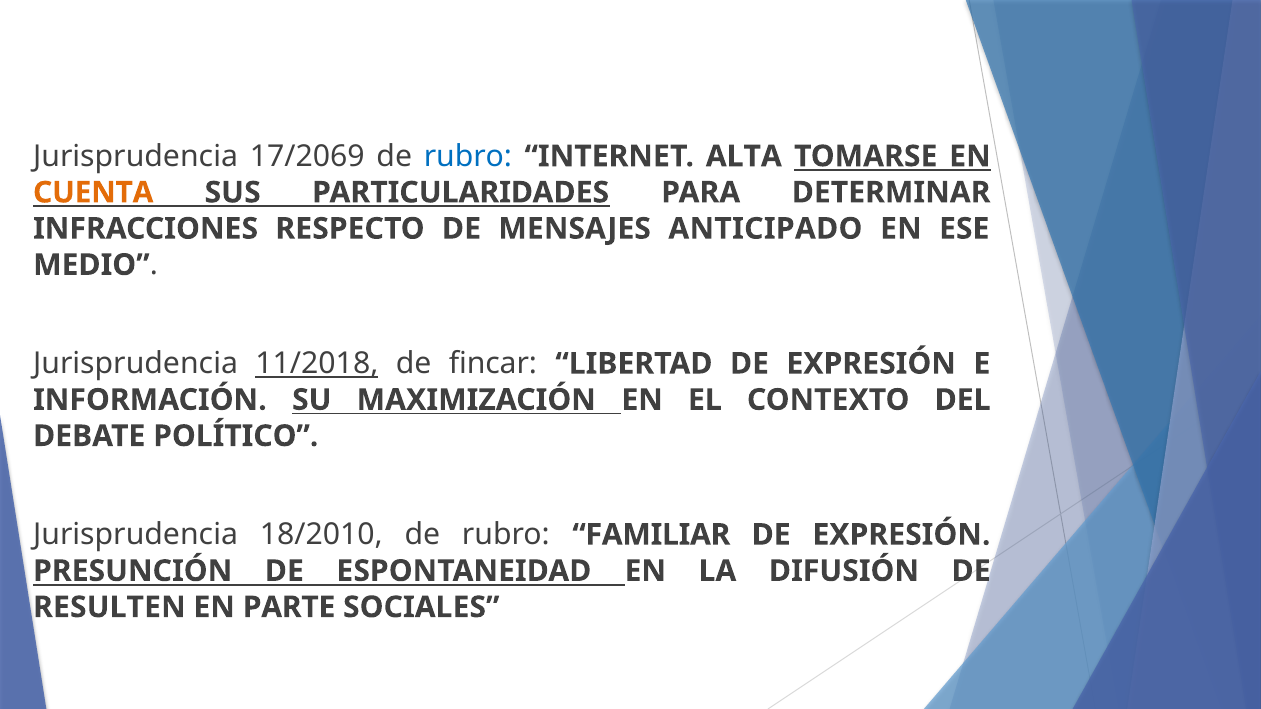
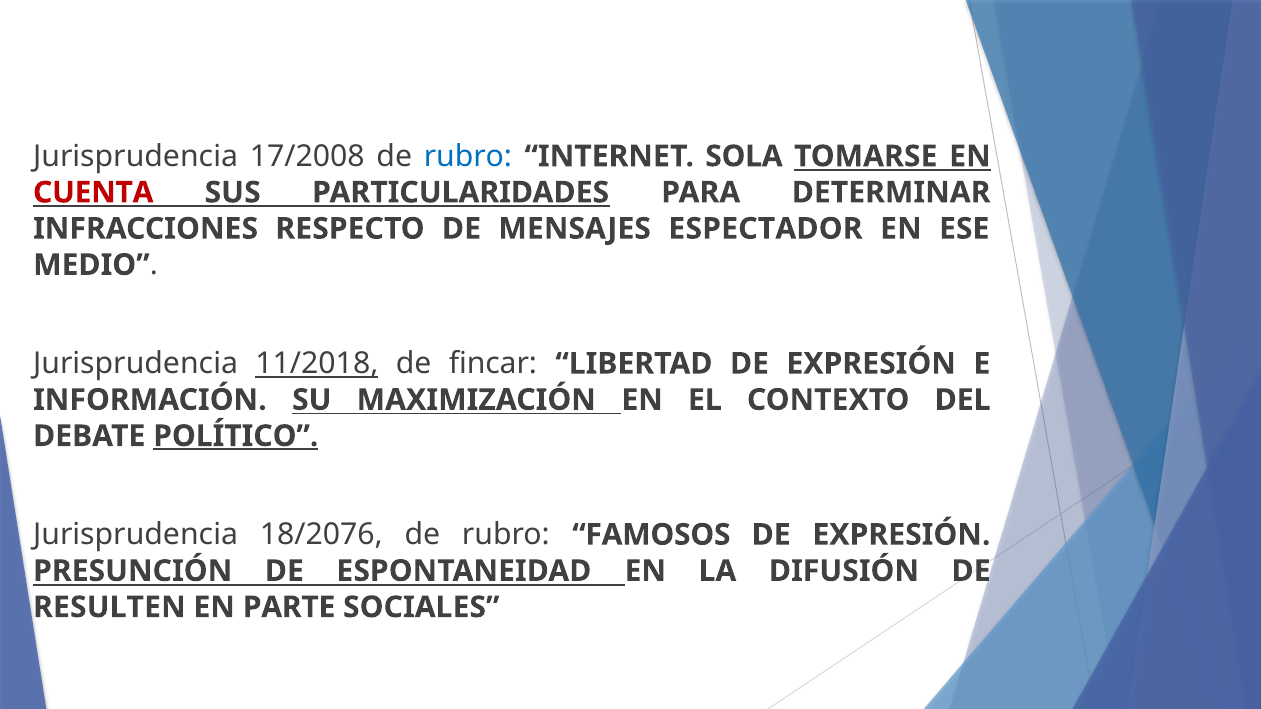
17/2069: 17/2069 -> 17/2008
ALTA: ALTA -> SOLA
CUENTA colour: orange -> red
ANTICIPADO: ANTICIPADO -> ESPECTADOR
POLÍTICO underline: none -> present
18/2010: 18/2010 -> 18/2076
FAMILIAR: FAMILIAR -> FAMOSOS
